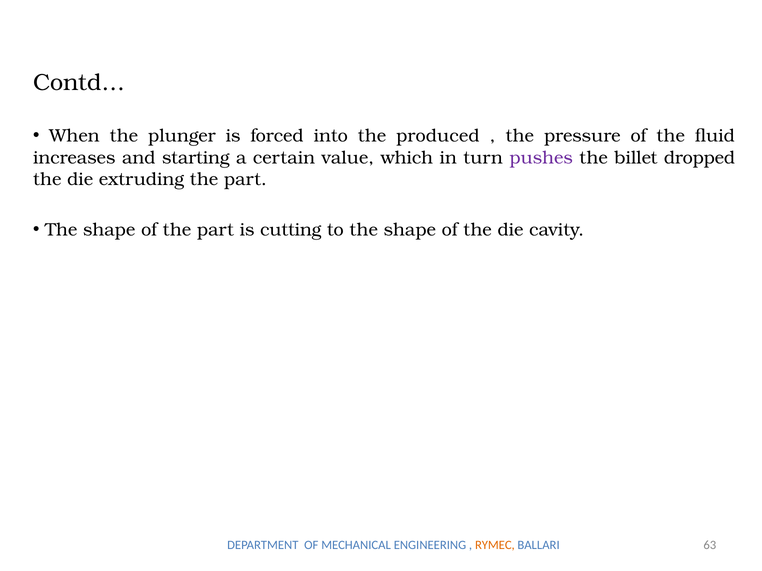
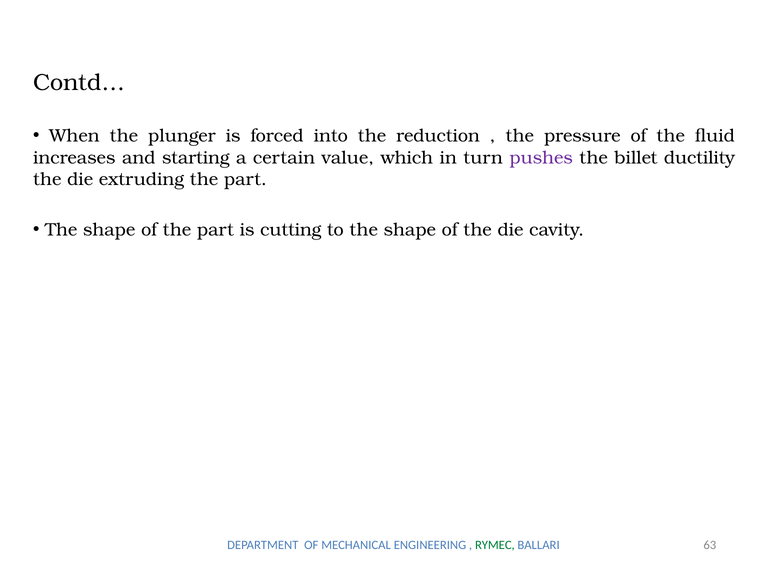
produced: produced -> reduction
dropped: dropped -> ductility
RYMEC colour: orange -> green
